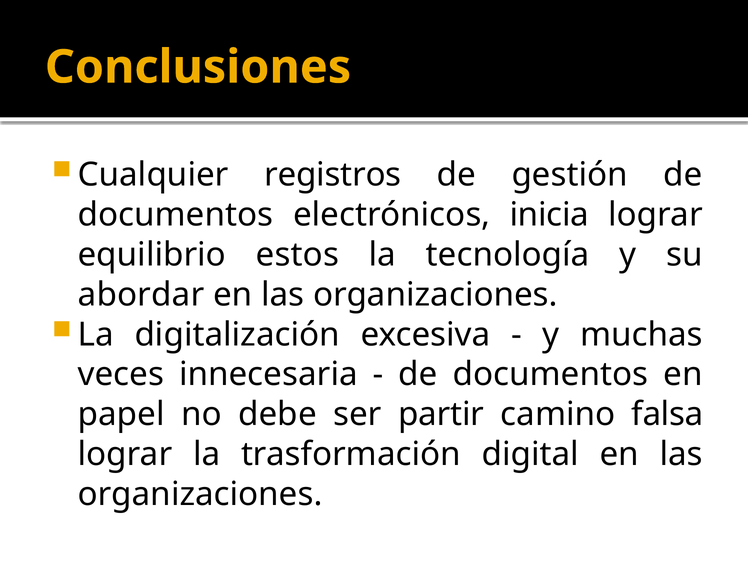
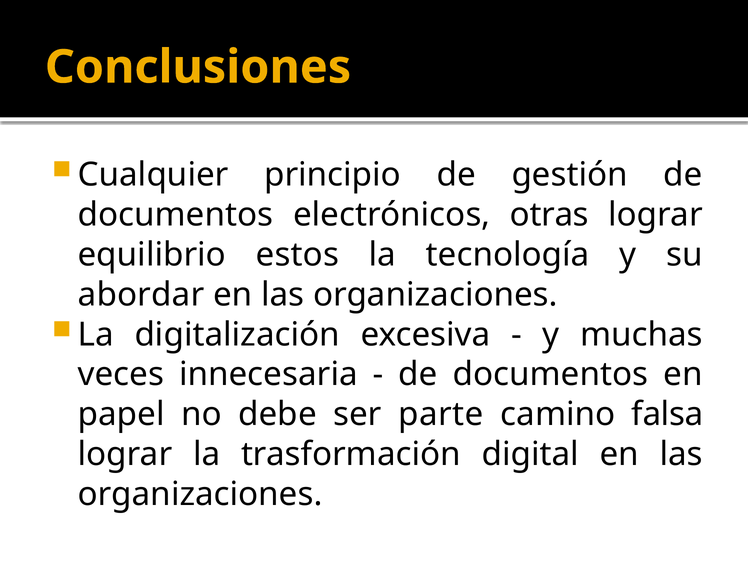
registros: registros -> principio
inicia: inicia -> otras
partir: partir -> parte
